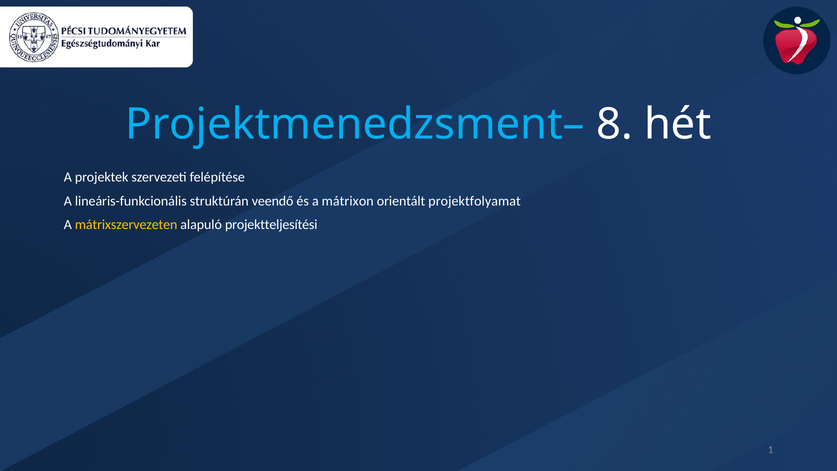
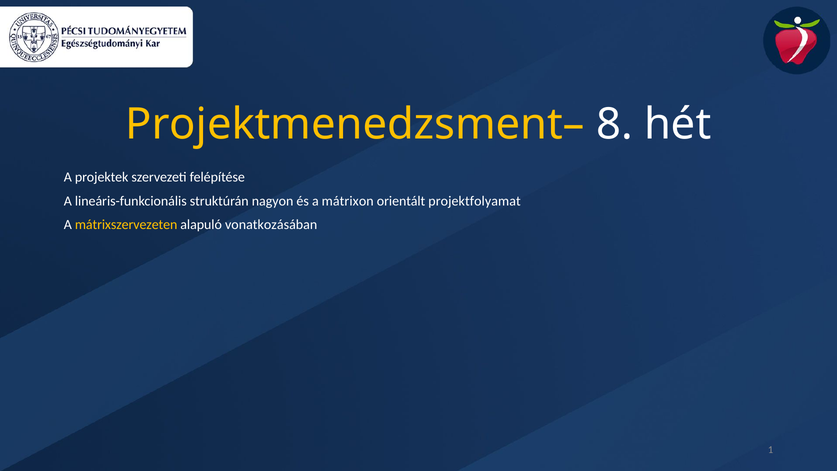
Projektmenedzsment– colour: light blue -> yellow
veendő: veendő -> nagyon
projektteljesítési: projektteljesítési -> vonatkozásában
